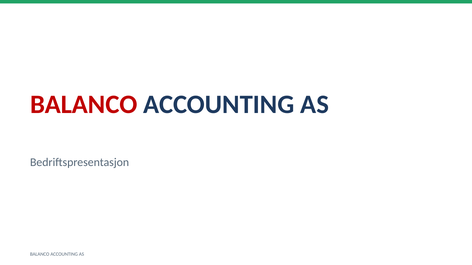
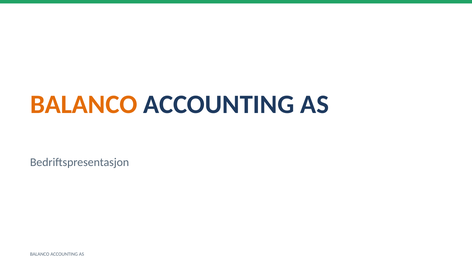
BALANCO at (84, 105) colour: red -> orange
